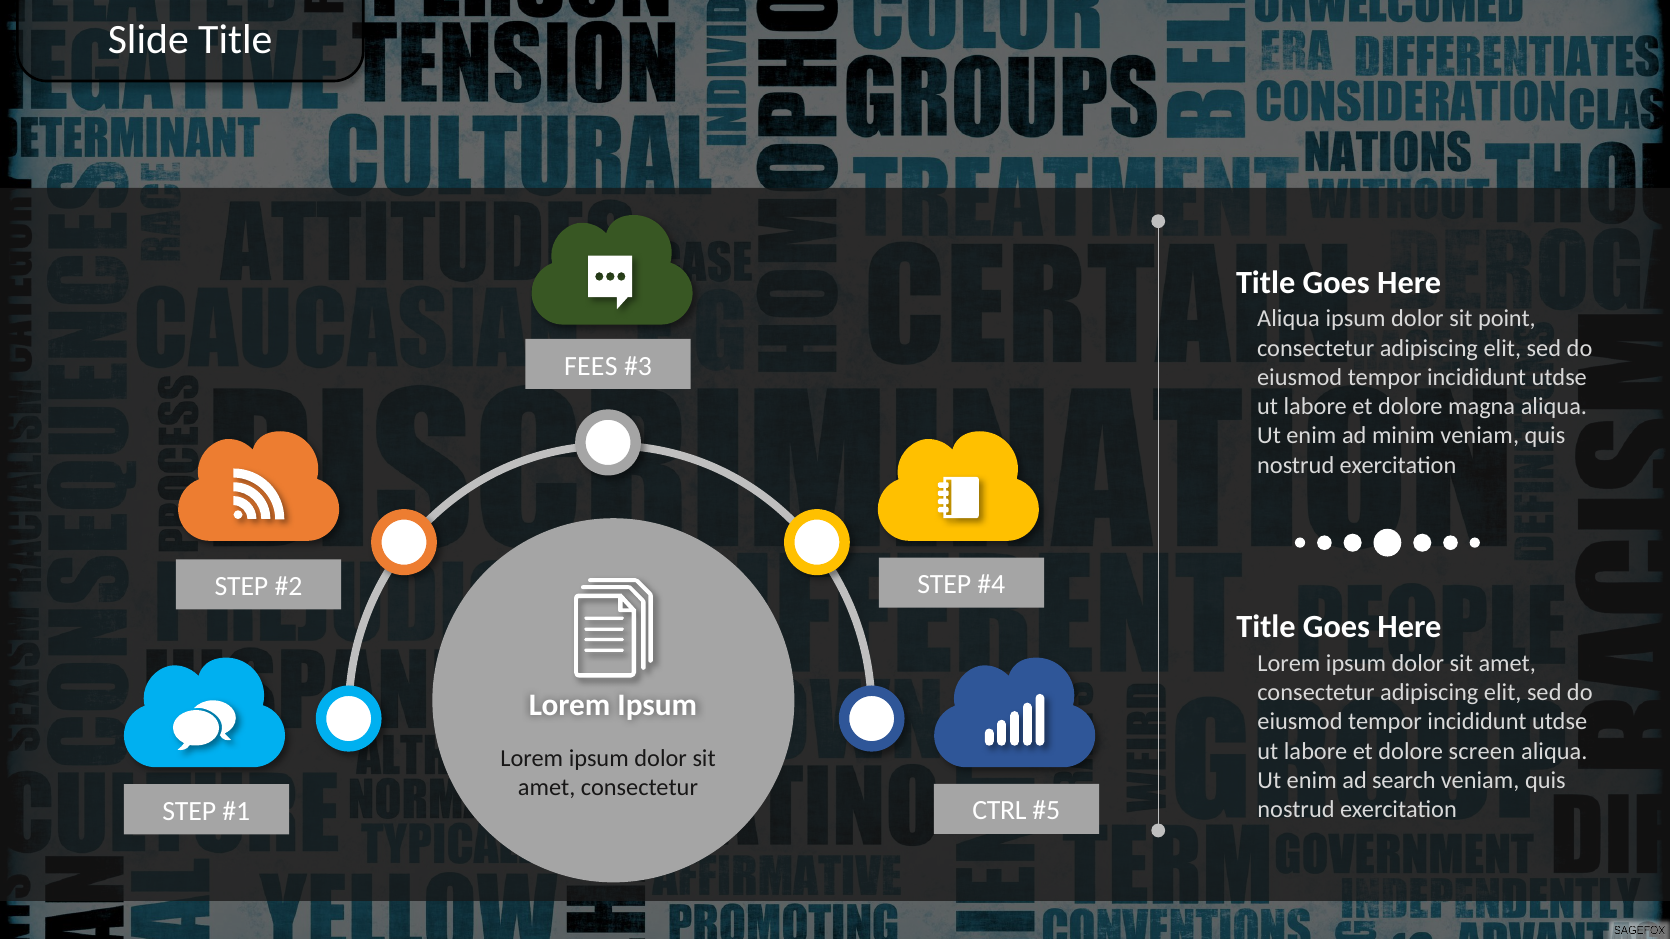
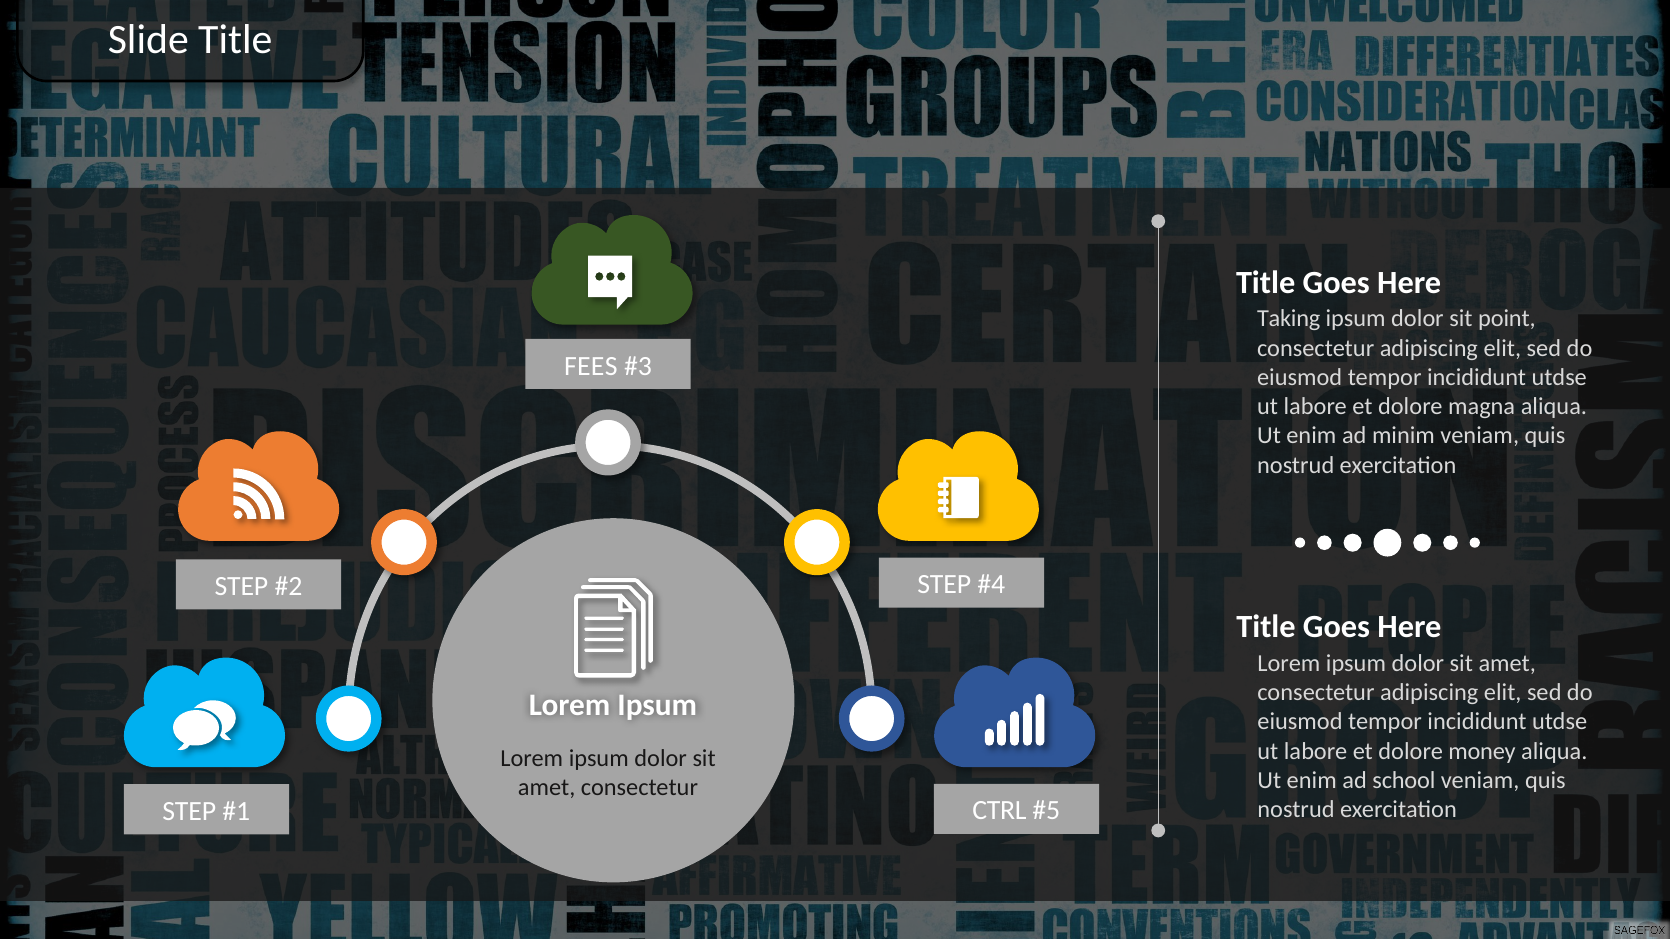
Aliqua at (1289, 319): Aliqua -> Taking
screen: screen -> money
search: search -> school
